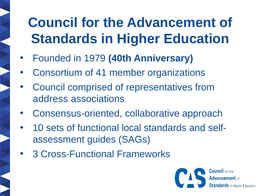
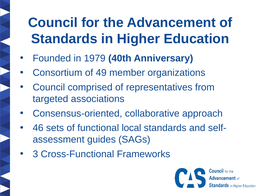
41: 41 -> 49
address: address -> targeted
10: 10 -> 46
